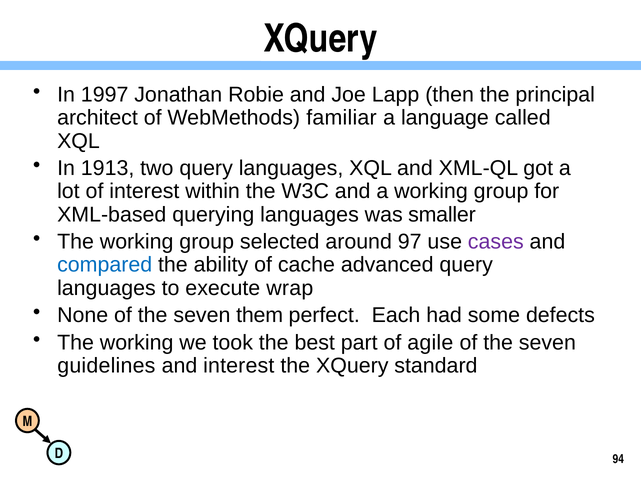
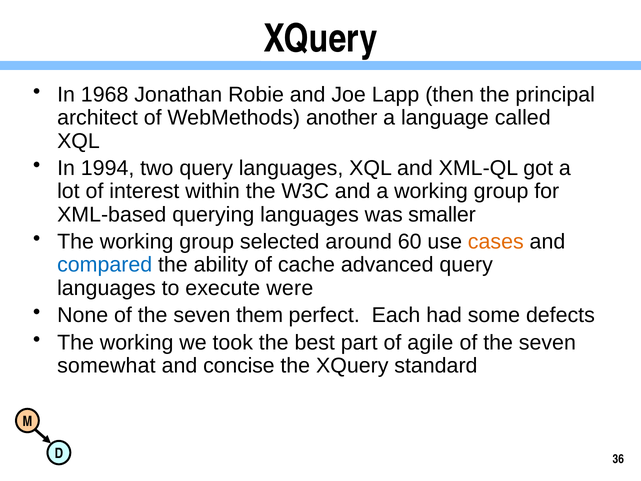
1997: 1997 -> 1968
familiar: familiar -> another
1913: 1913 -> 1994
97: 97 -> 60
cases colour: purple -> orange
wrap: wrap -> were
guidelines: guidelines -> somewhat
and interest: interest -> concise
94: 94 -> 36
